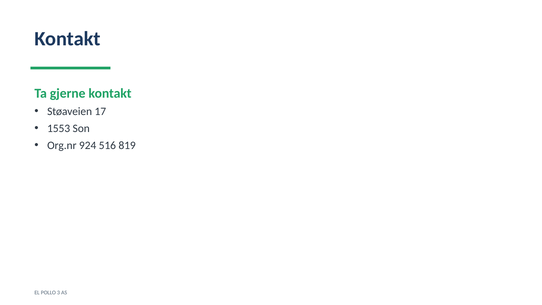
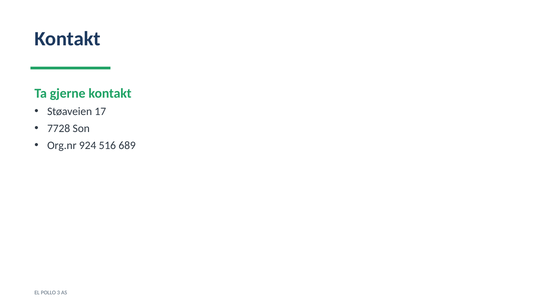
1553: 1553 -> 7728
819: 819 -> 689
